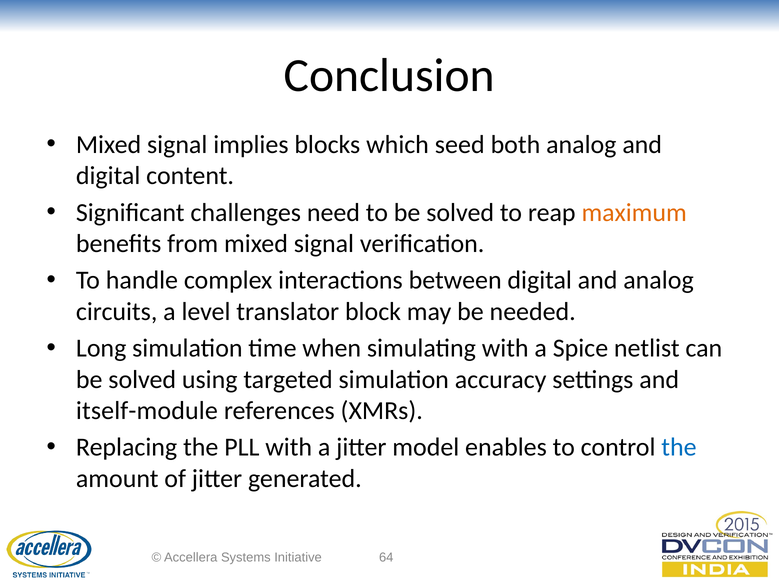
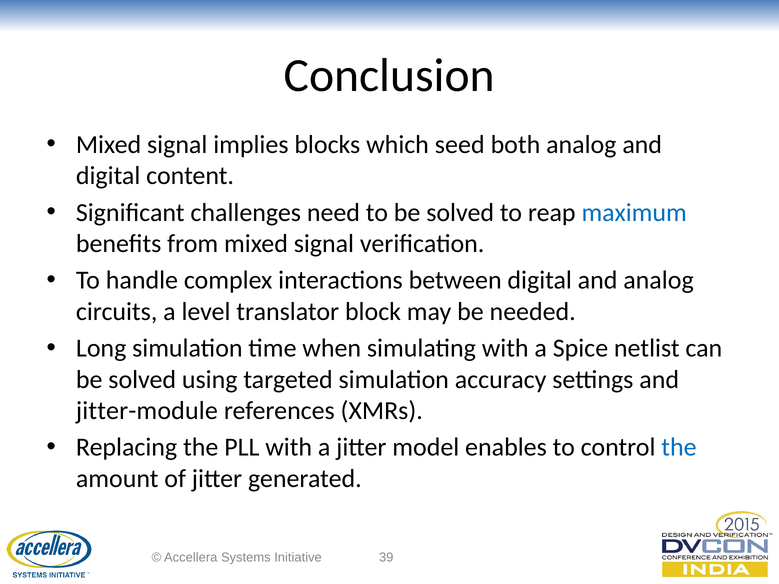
maximum colour: orange -> blue
itself-module: itself-module -> jitter-module
64: 64 -> 39
